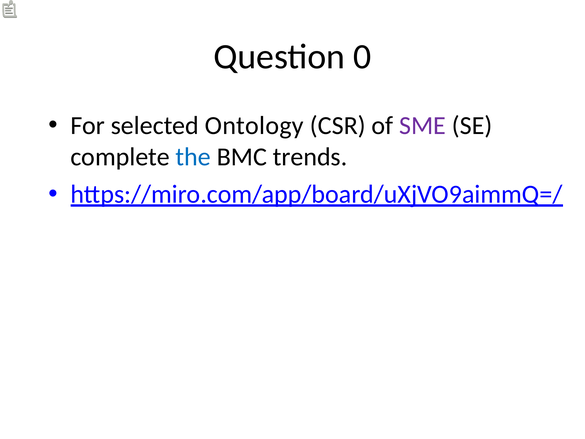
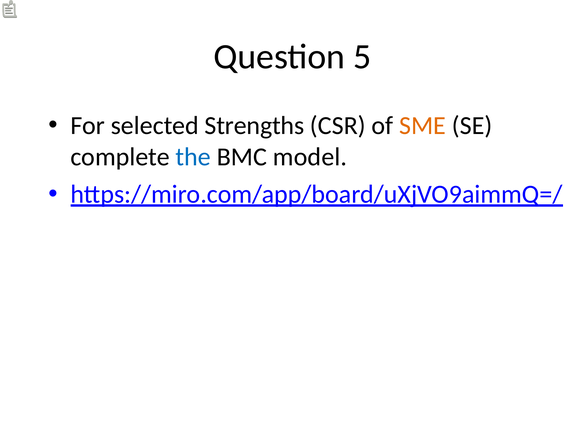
0: 0 -> 5
Ontology: Ontology -> Strengths
SME colour: purple -> orange
trends: trends -> model
